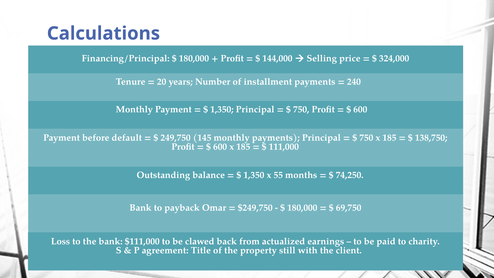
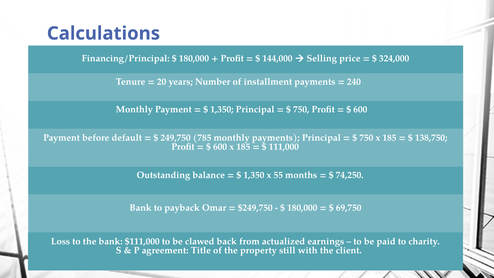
145: 145 -> 785
